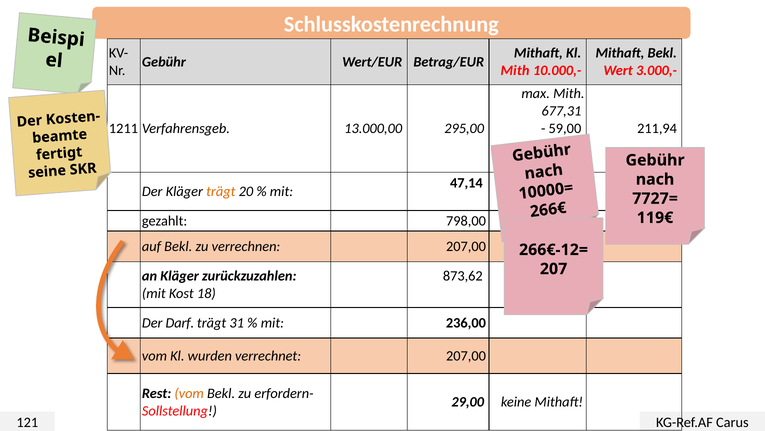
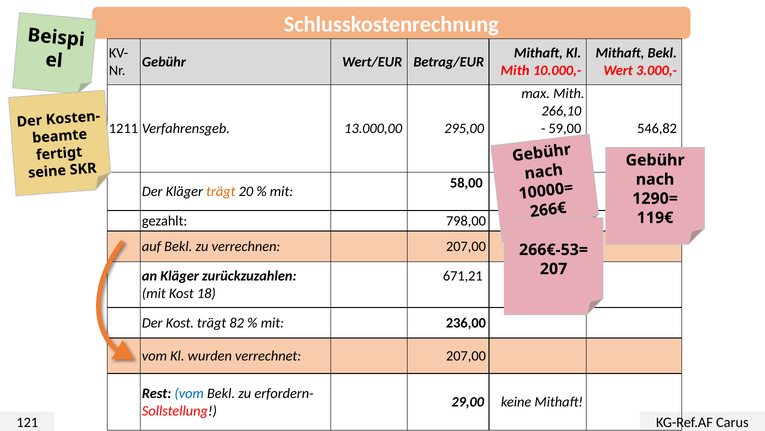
677,31: 677,31 -> 266,10
211,94: 211,94 -> 546,82
47,14: 47,14 -> 58,00
7727=: 7727= -> 1290=
266€-12=: 266€-12= -> 266€-53=
873,62: 873,62 -> 671,21
Der Darf: Darf -> Kost
31: 31 -> 82
vom at (189, 393) colour: orange -> blue
